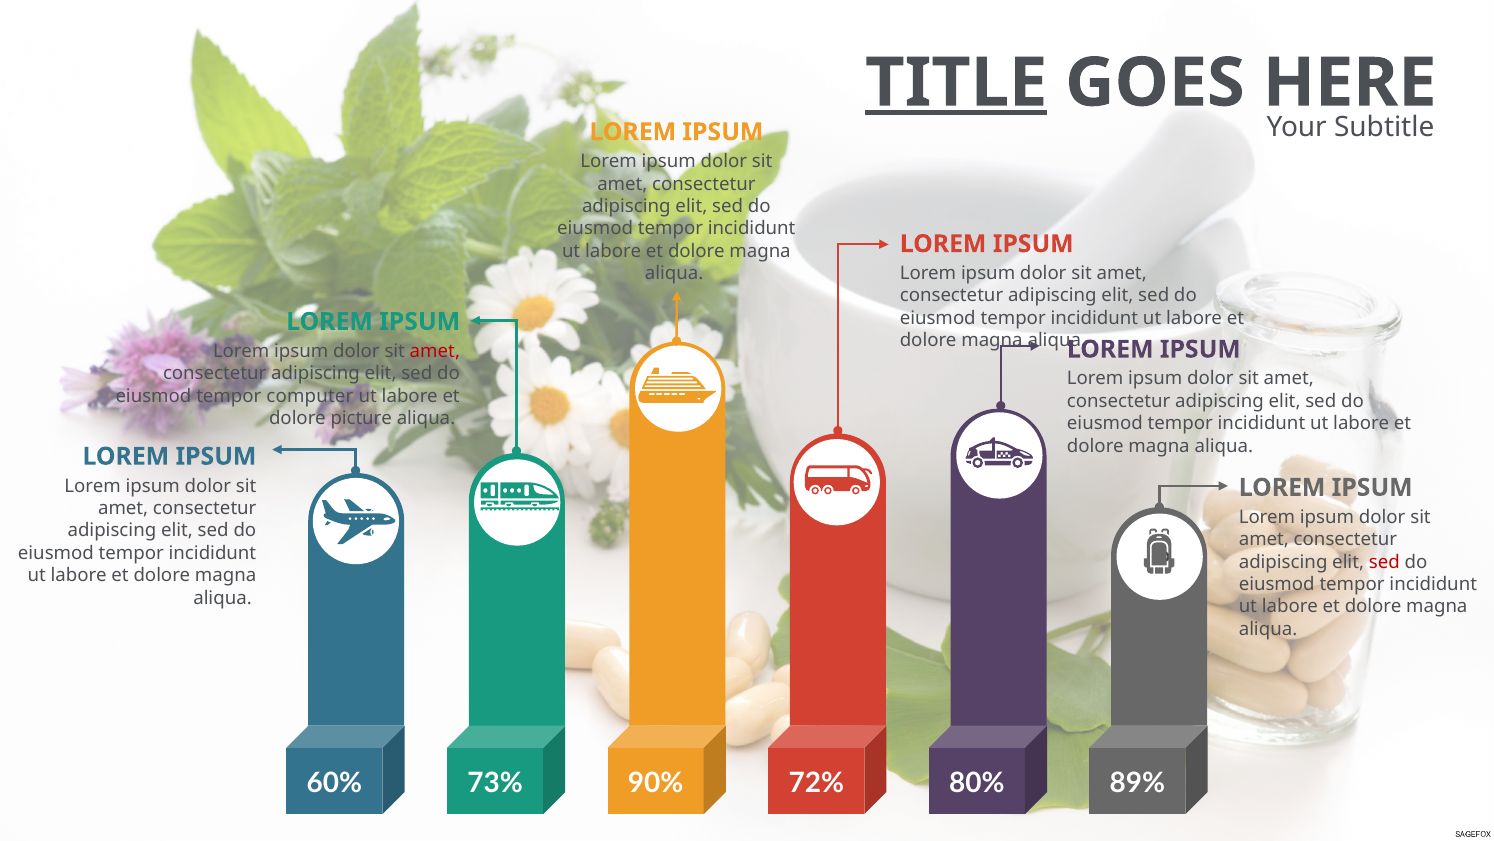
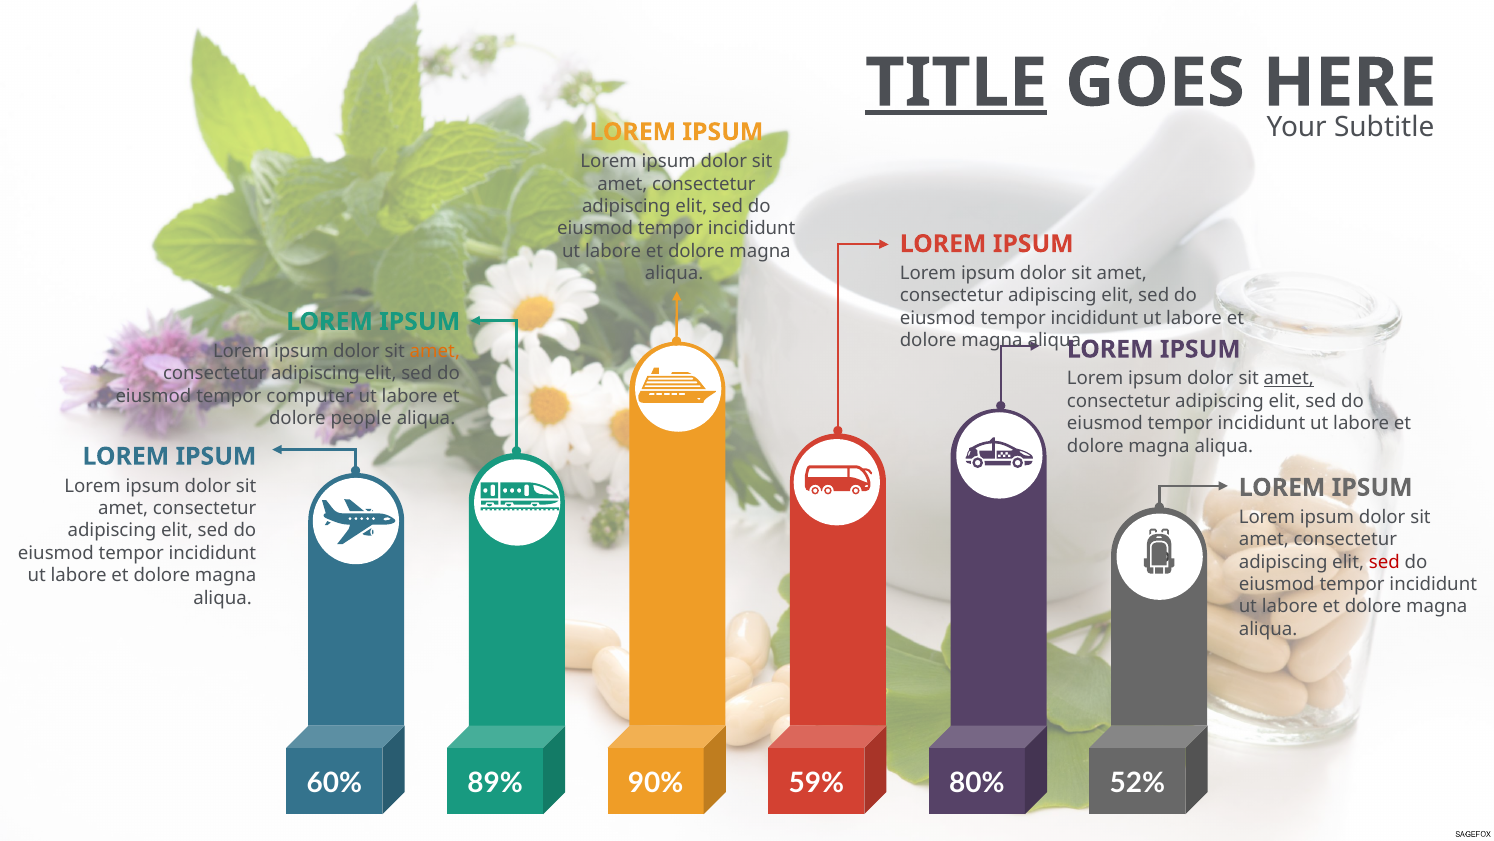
amet at (435, 351) colour: red -> orange
amet at (1289, 379) underline: none -> present
picture: picture -> people
73%: 73% -> 89%
72%: 72% -> 59%
89%: 89% -> 52%
